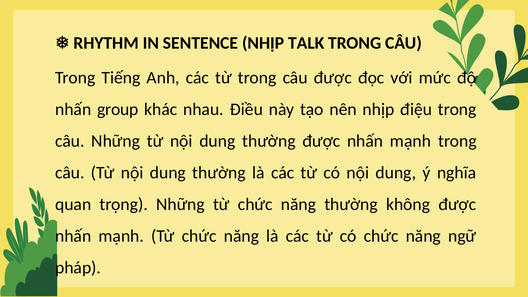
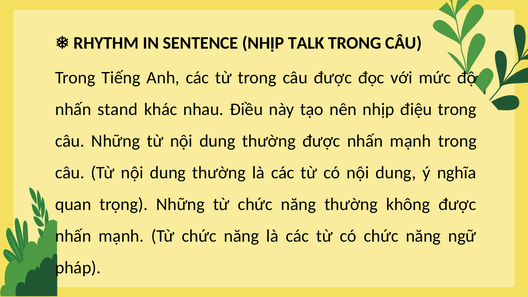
group: group -> stand
